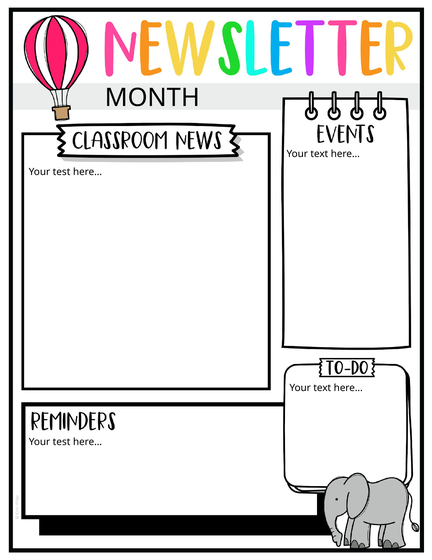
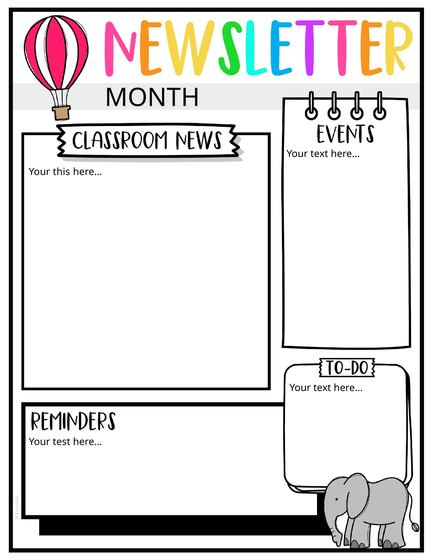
test at (62, 172): test -> this
